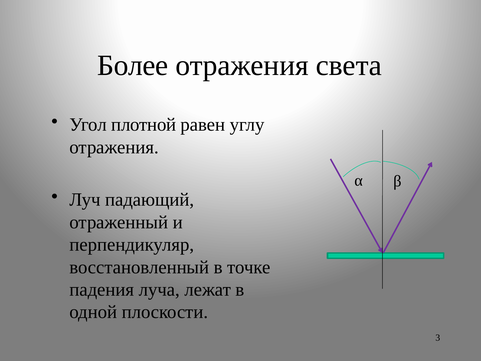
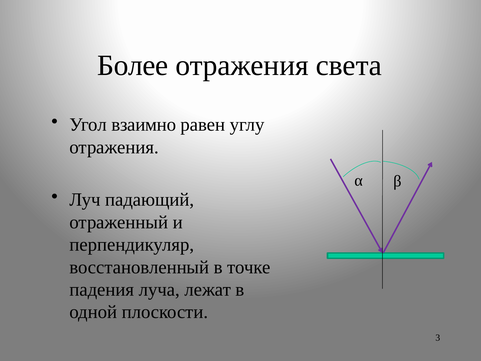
плотной: плотной -> взаимно
